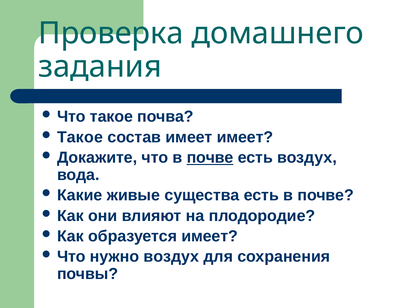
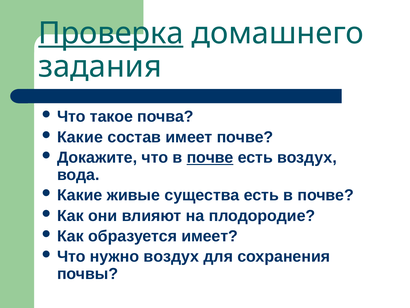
Проверка underline: none -> present
Такое at (80, 137): Такое -> Какие
имеет имеет: имеет -> почве
